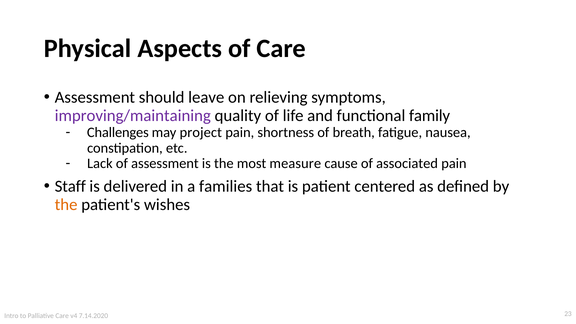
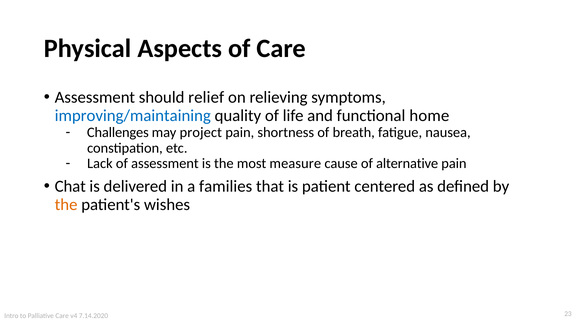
leave: leave -> relief
improving/maintaining colour: purple -> blue
family: family -> home
associated: associated -> alternative
Staff: Staff -> Chat
